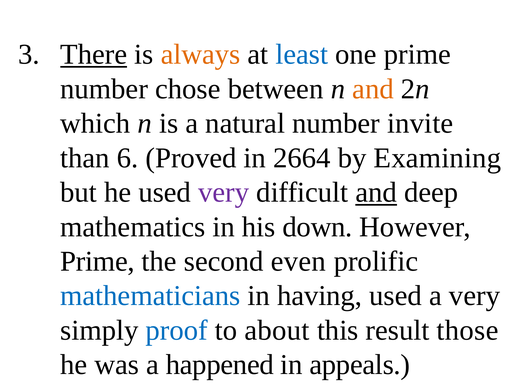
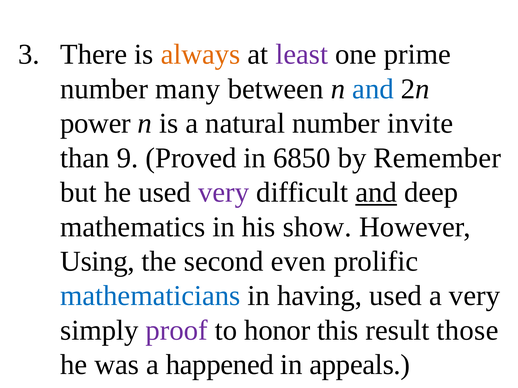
There underline: present -> none
least colour: blue -> purple
chose: chose -> many
and at (373, 89) colour: orange -> blue
which: which -> power
6: 6 -> 9
2664: 2664 -> 6850
Examining: Examining -> Remember
down: down -> show
Prime at (97, 262): Prime -> Using
proof colour: blue -> purple
about: about -> honor
